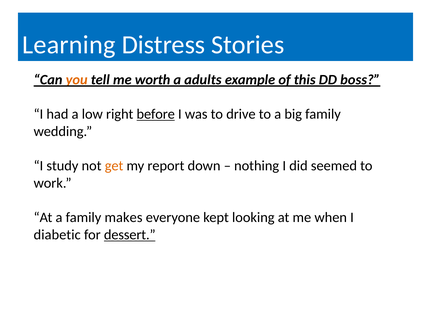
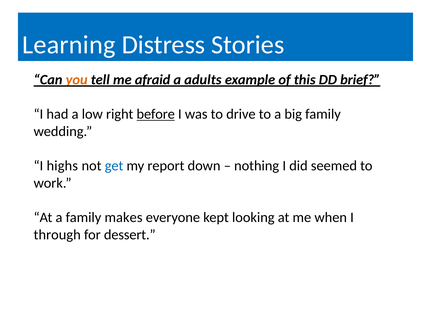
worth: worth -> afraid
boss: boss -> brief
study: study -> highs
get colour: orange -> blue
diabetic: diabetic -> through
dessert underline: present -> none
